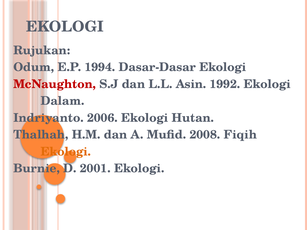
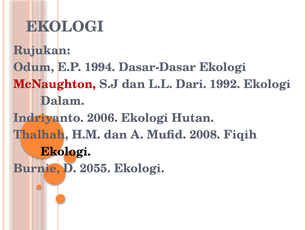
Asin: Asin -> Dari
Ekologi at (66, 152) colour: orange -> black
2001: 2001 -> 2055
